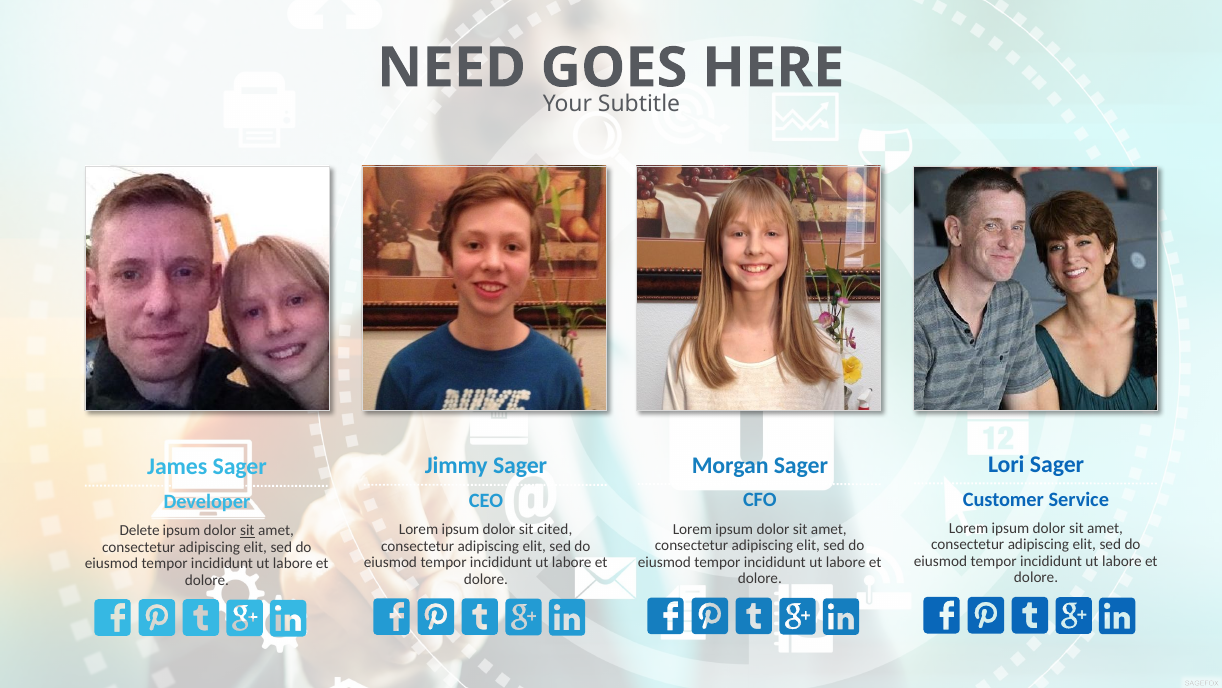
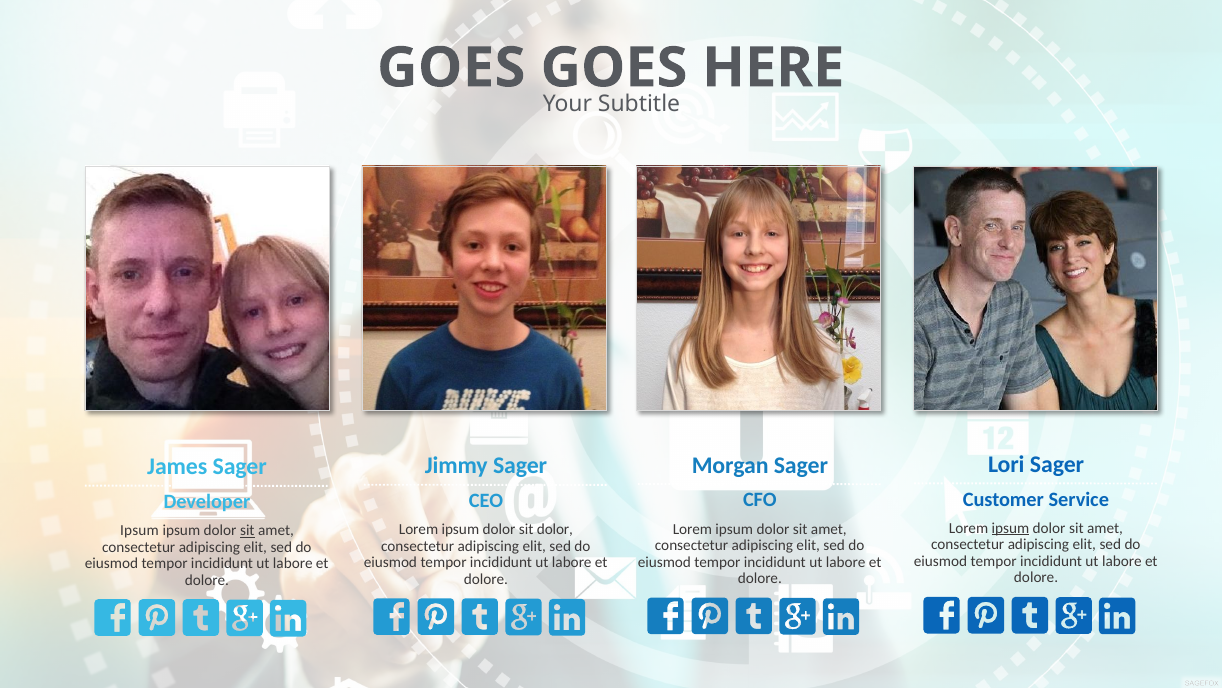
NEED at (452, 68): NEED -> GOES
ipsum at (1010, 528) underline: none -> present
sit cited: cited -> dolor
Delete at (140, 530): Delete -> Ipsum
